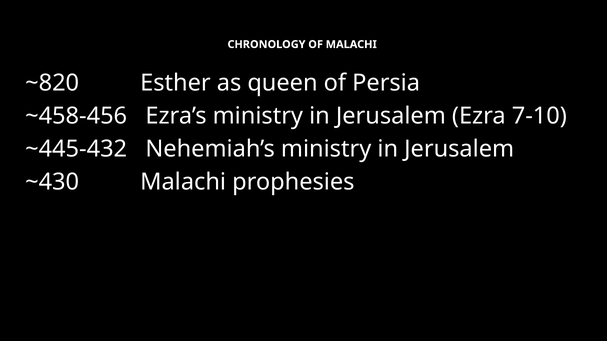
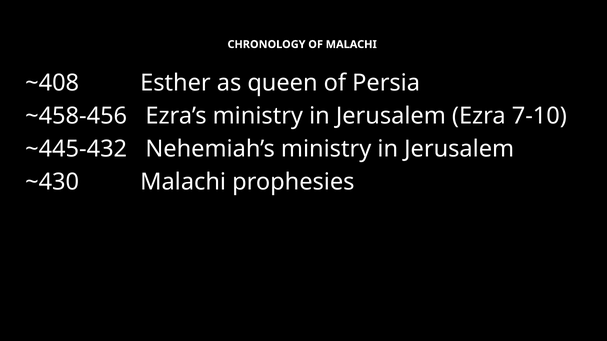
~820: ~820 -> ~408
